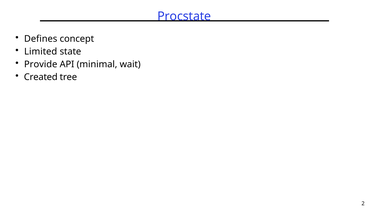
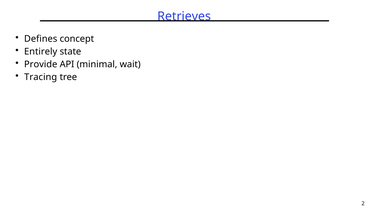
Procstate: Procstate -> Retrieves
Limited: Limited -> Entirely
Created: Created -> Tracing
